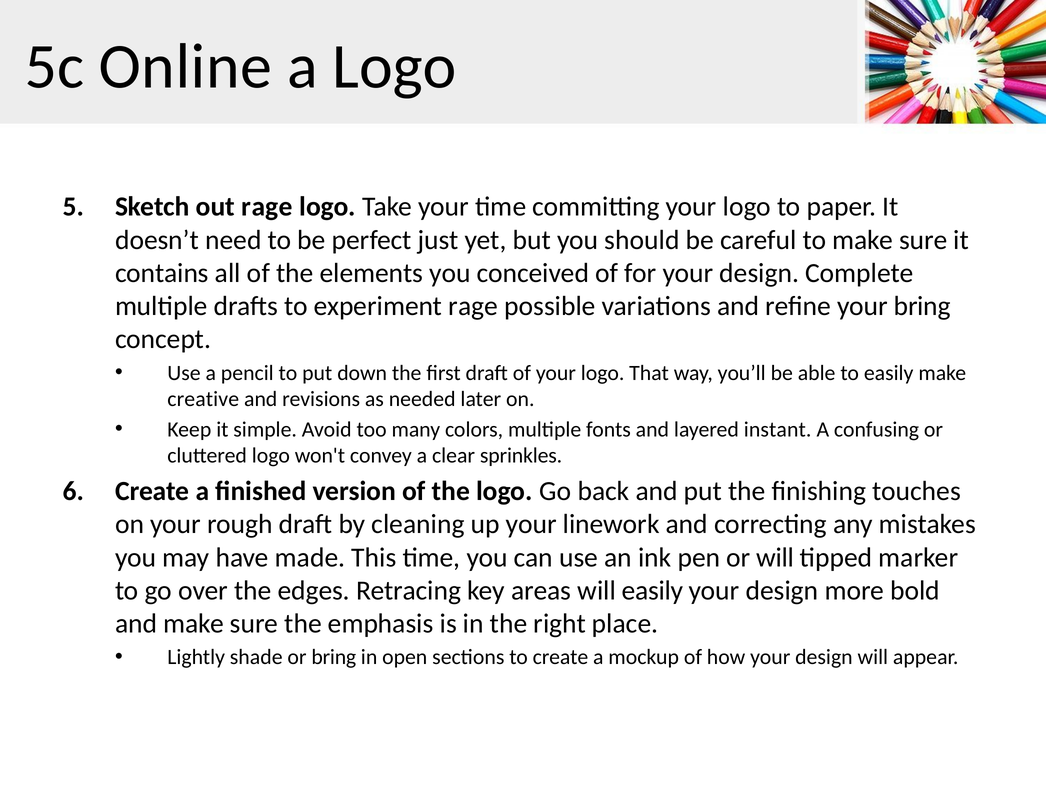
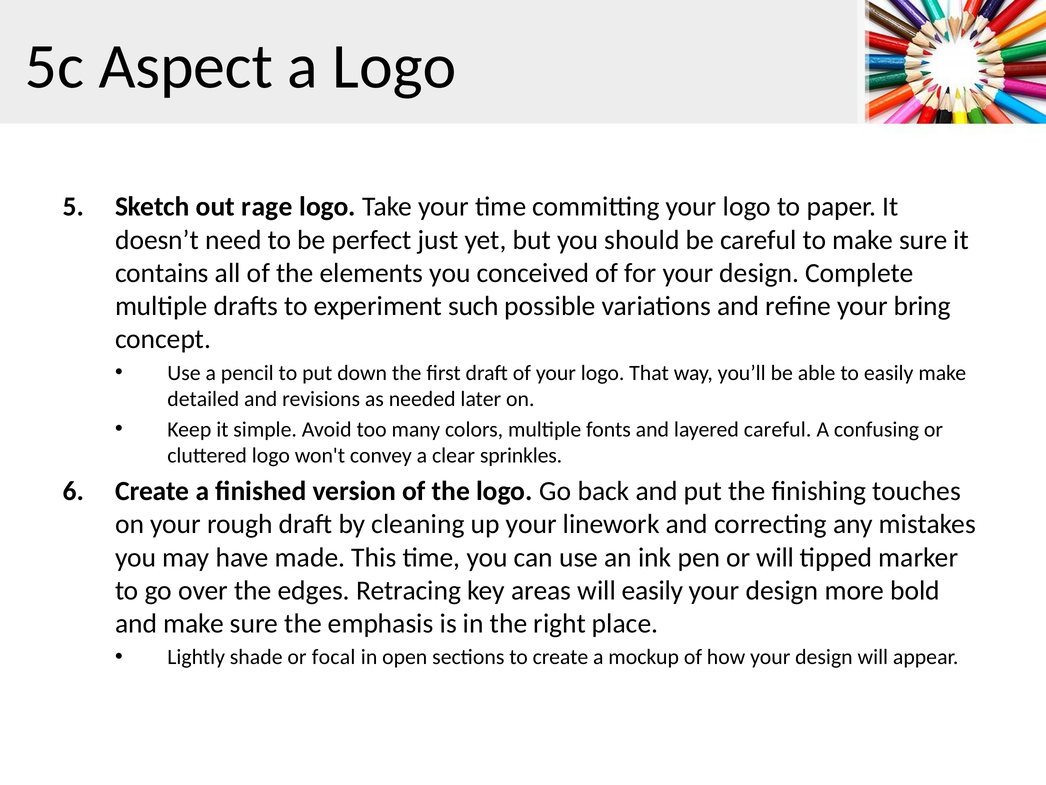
Online: Online -> Aspect
experiment rage: rage -> such
creative: creative -> detailed
layered instant: instant -> careful
or bring: bring -> focal
